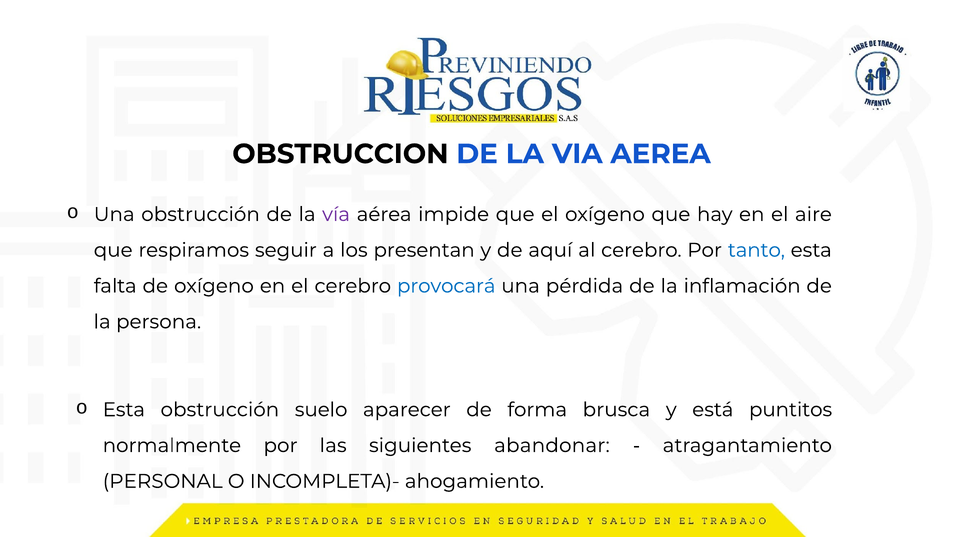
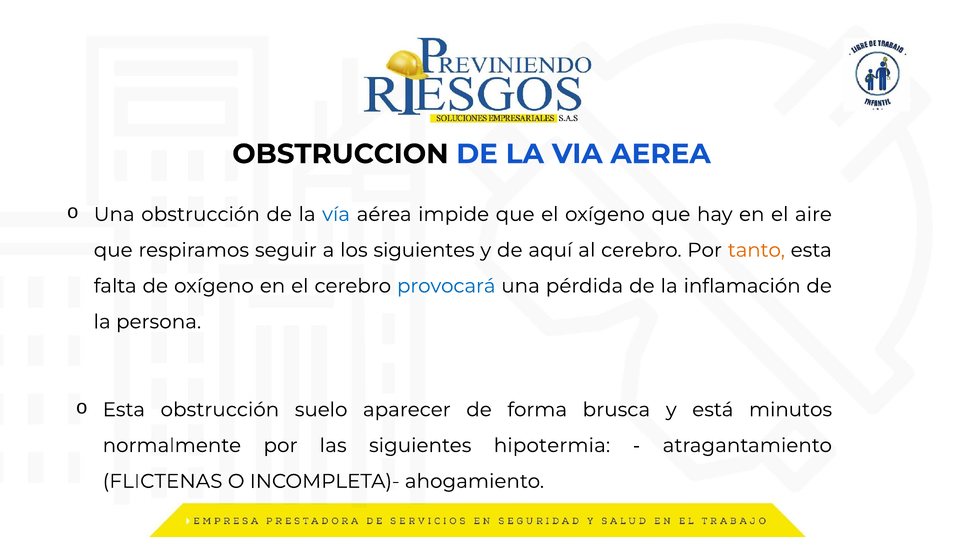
vía colour: purple -> blue
los presentan: presentan -> siguientes
tanto colour: blue -> orange
puntitos: puntitos -> minutos
abandonar: abandonar -> hipotermia
PERSONAL: PERSONAL -> FLICTENAS
